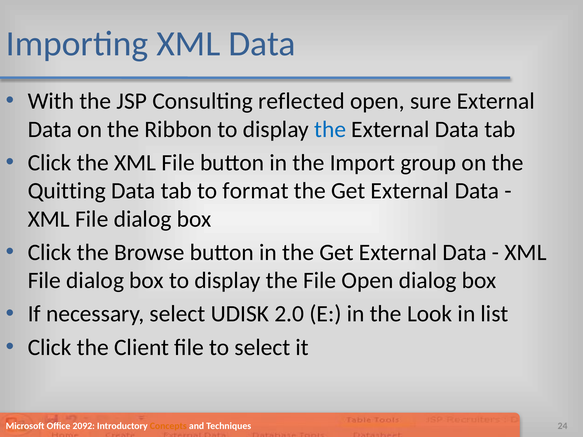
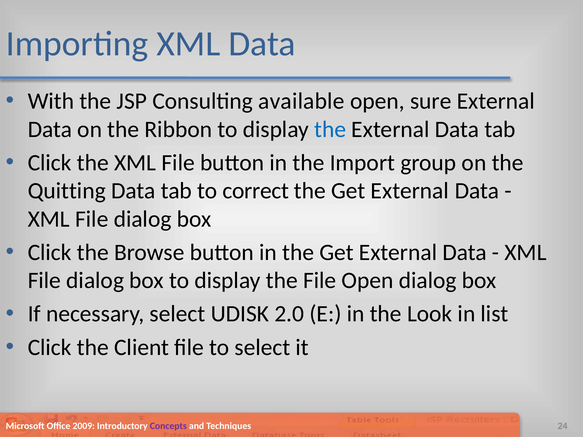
reflected: reflected -> available
format: format -> correct
2092: 2092 -> 2009
Concepts colour: orange -> purple
